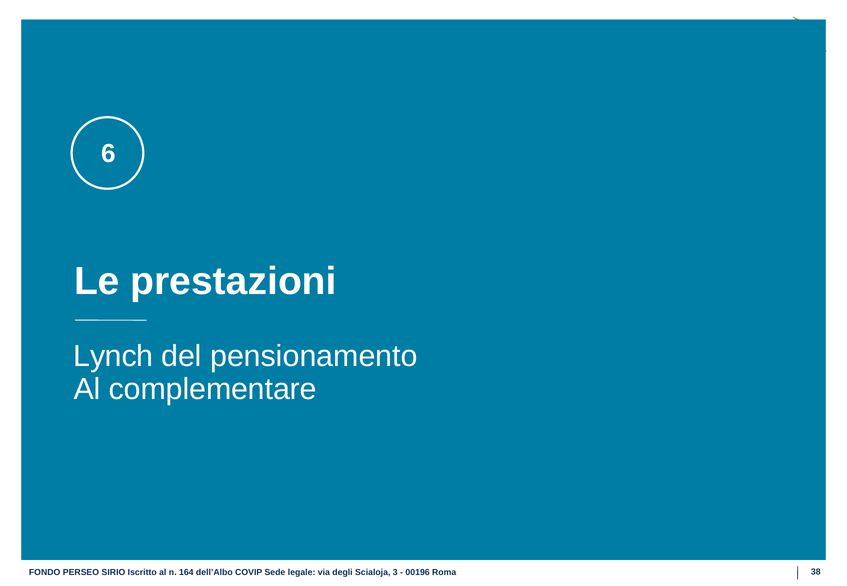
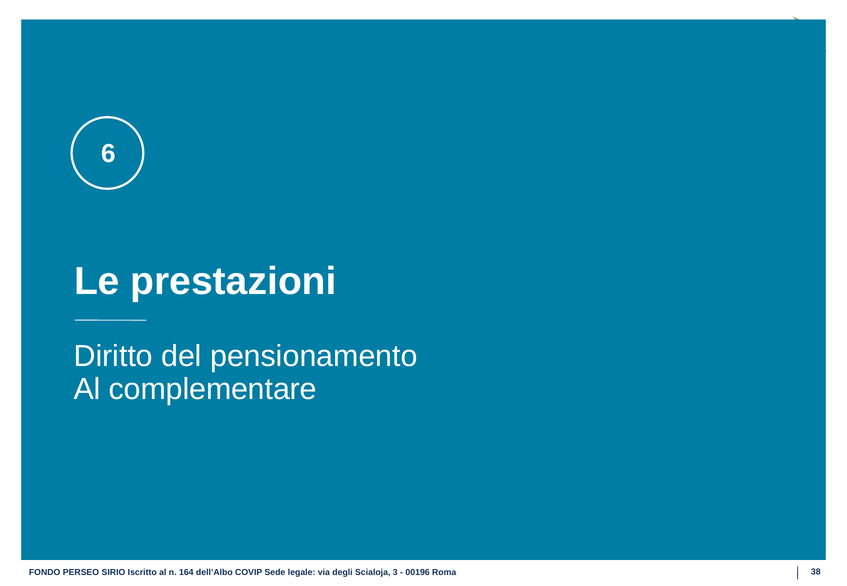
Lynch: Lynch -> Diritto
